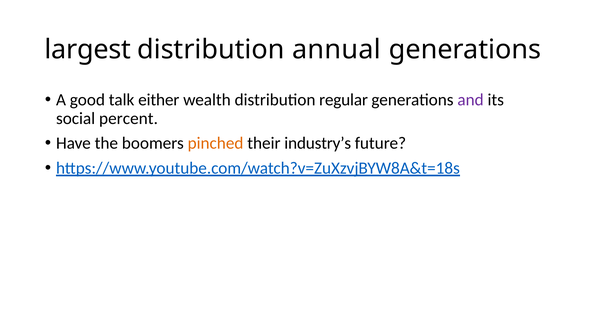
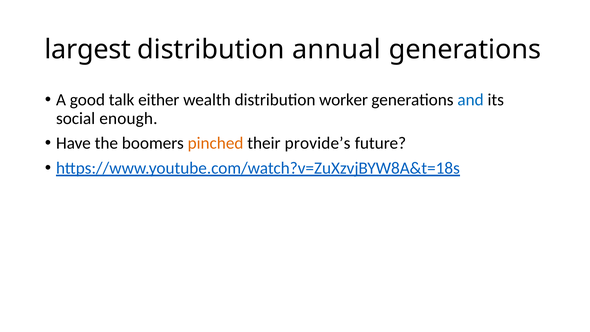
regular: regular -> worker
and colour: purple -> blue
percent: percent -> enough
industry’s: industry’s -> provide’s
